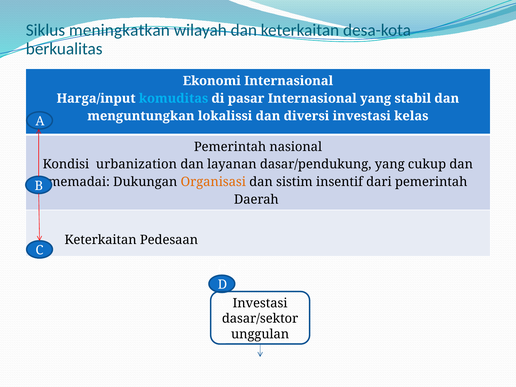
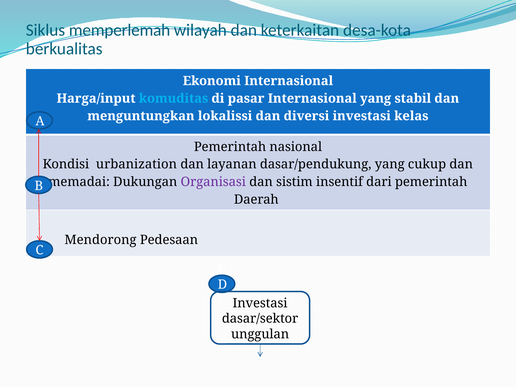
meningkatkan: meningkatkan -> memperlemah
Organisasi colour: orange -> purple
Keterkaitan at (101, 240): Keterkaitan -> Mendorong
